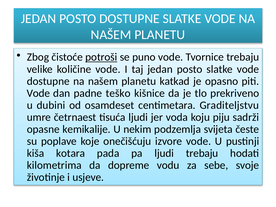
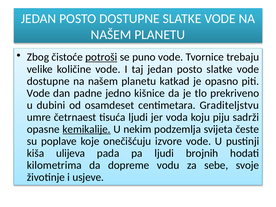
teško: teško -> jedno
kemikalije underline: none -> present
kotara: kotara -> ulijeva
ljudi trebaju: trebaju -> brojnih
